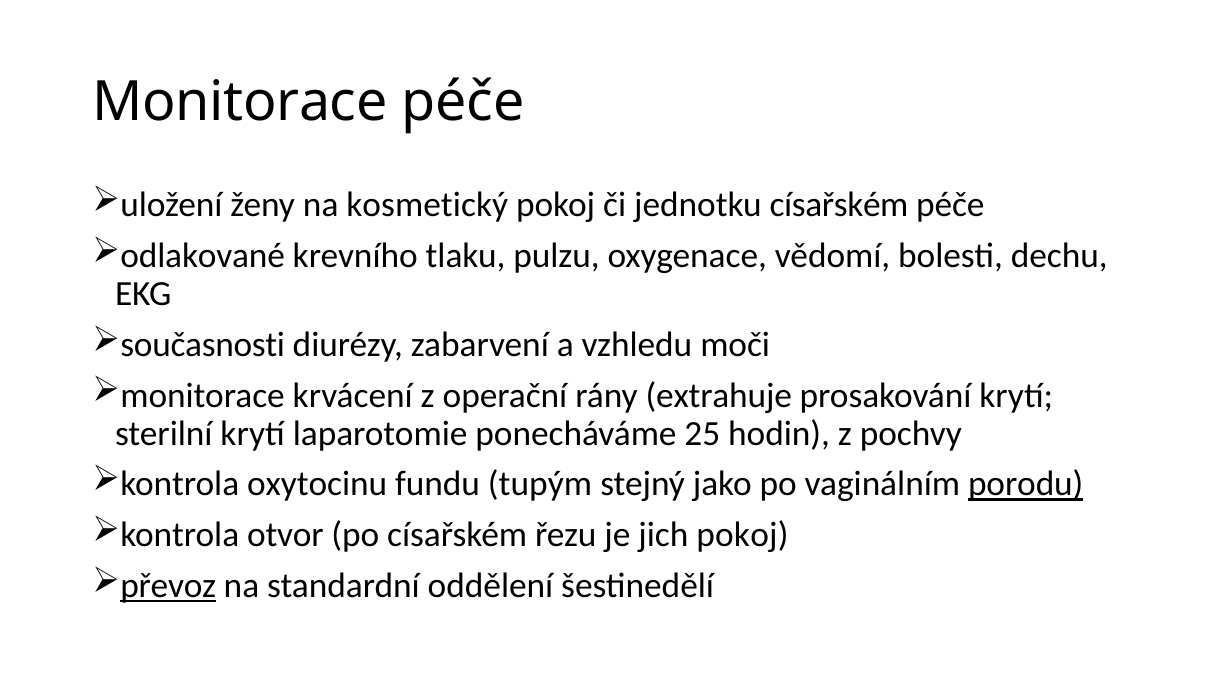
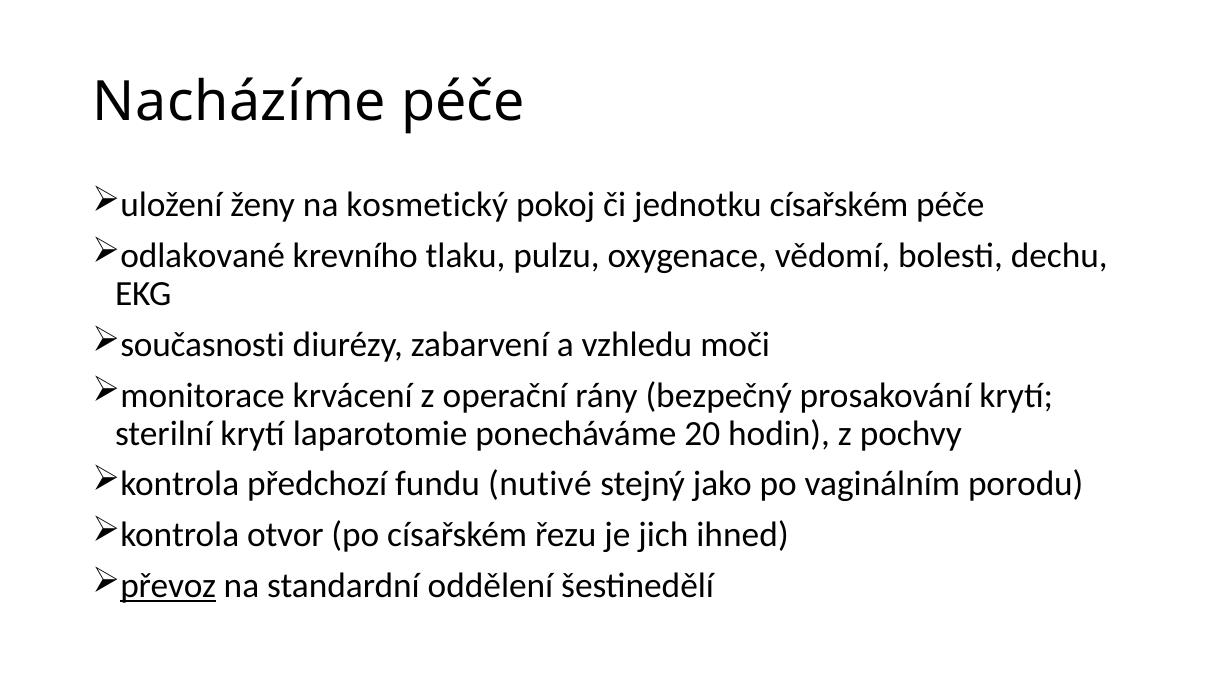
Monitorace at (240, 102): Monitorace -> Nacházíme
extrahuje: extrahuje -> bezpečný
25: 25 -> 20
oxytocinu: oxytocinu -> předchozí
tupým: tupým -> nutivé
porodu underline: present -> none
jich pokoj: pokoj -> ihned
